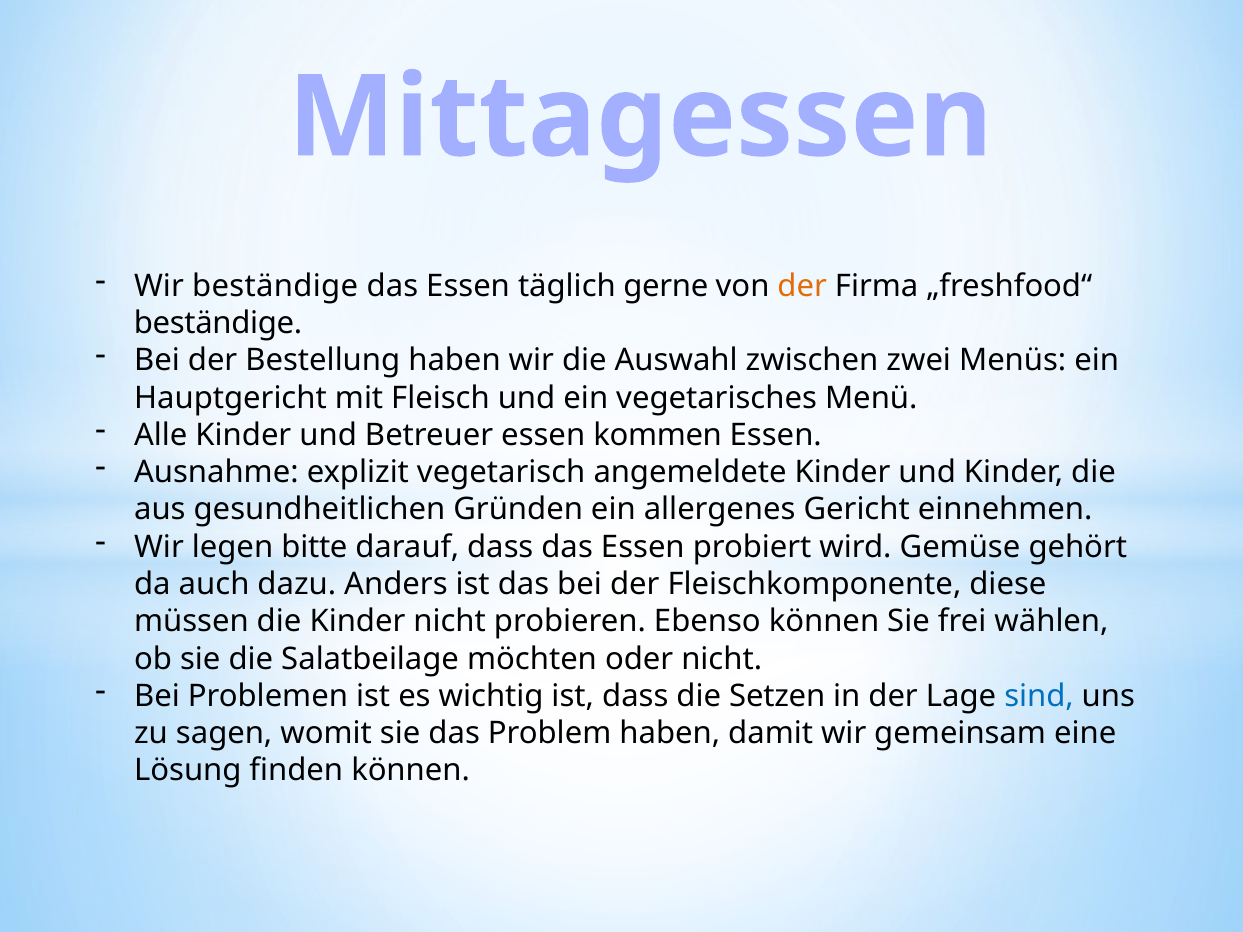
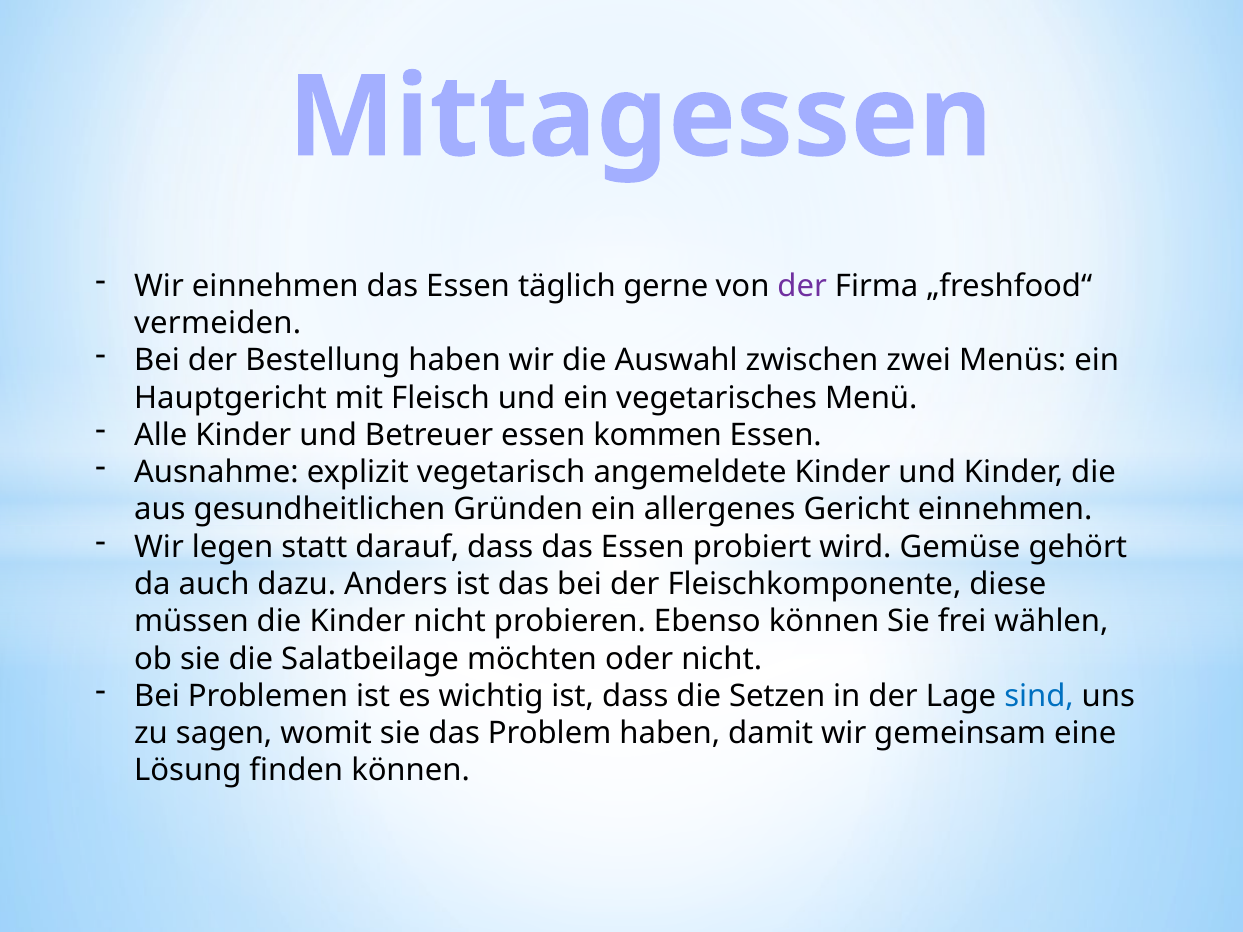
Wir beständige: beständige -> einnehmen
der at (802, 286) colour: orange -> purple
beständige at (218, 323): beständige -> vermeiden
bitte: bitte -> statt
